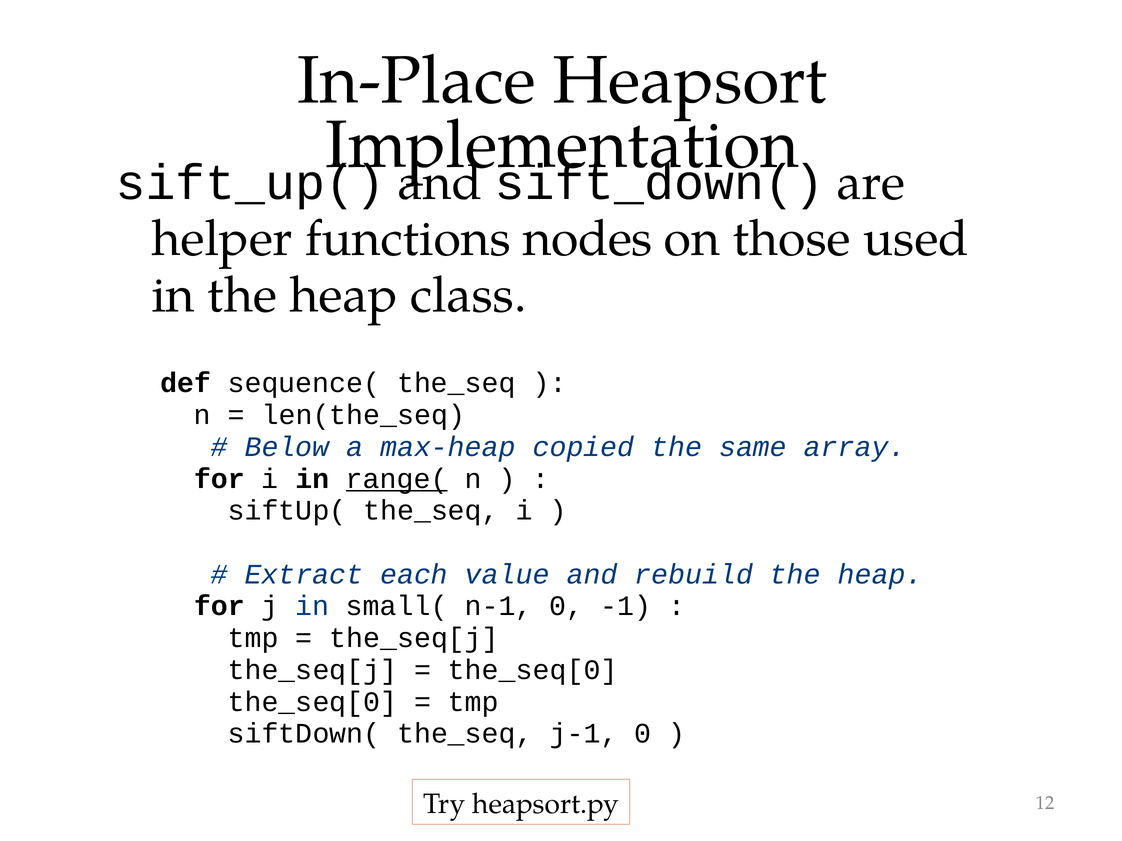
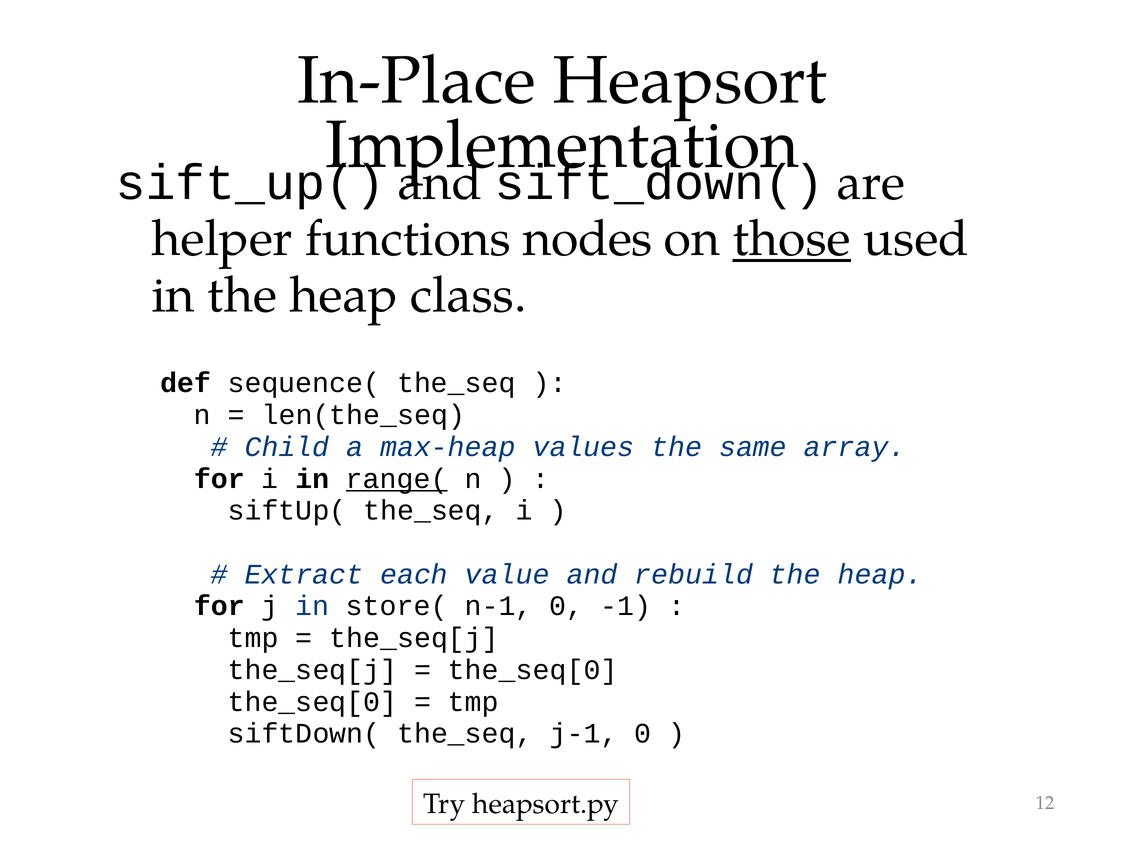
those underline: none -> present
Below: Below -> Child
copied: copied -> values
small(: small( -> store(
